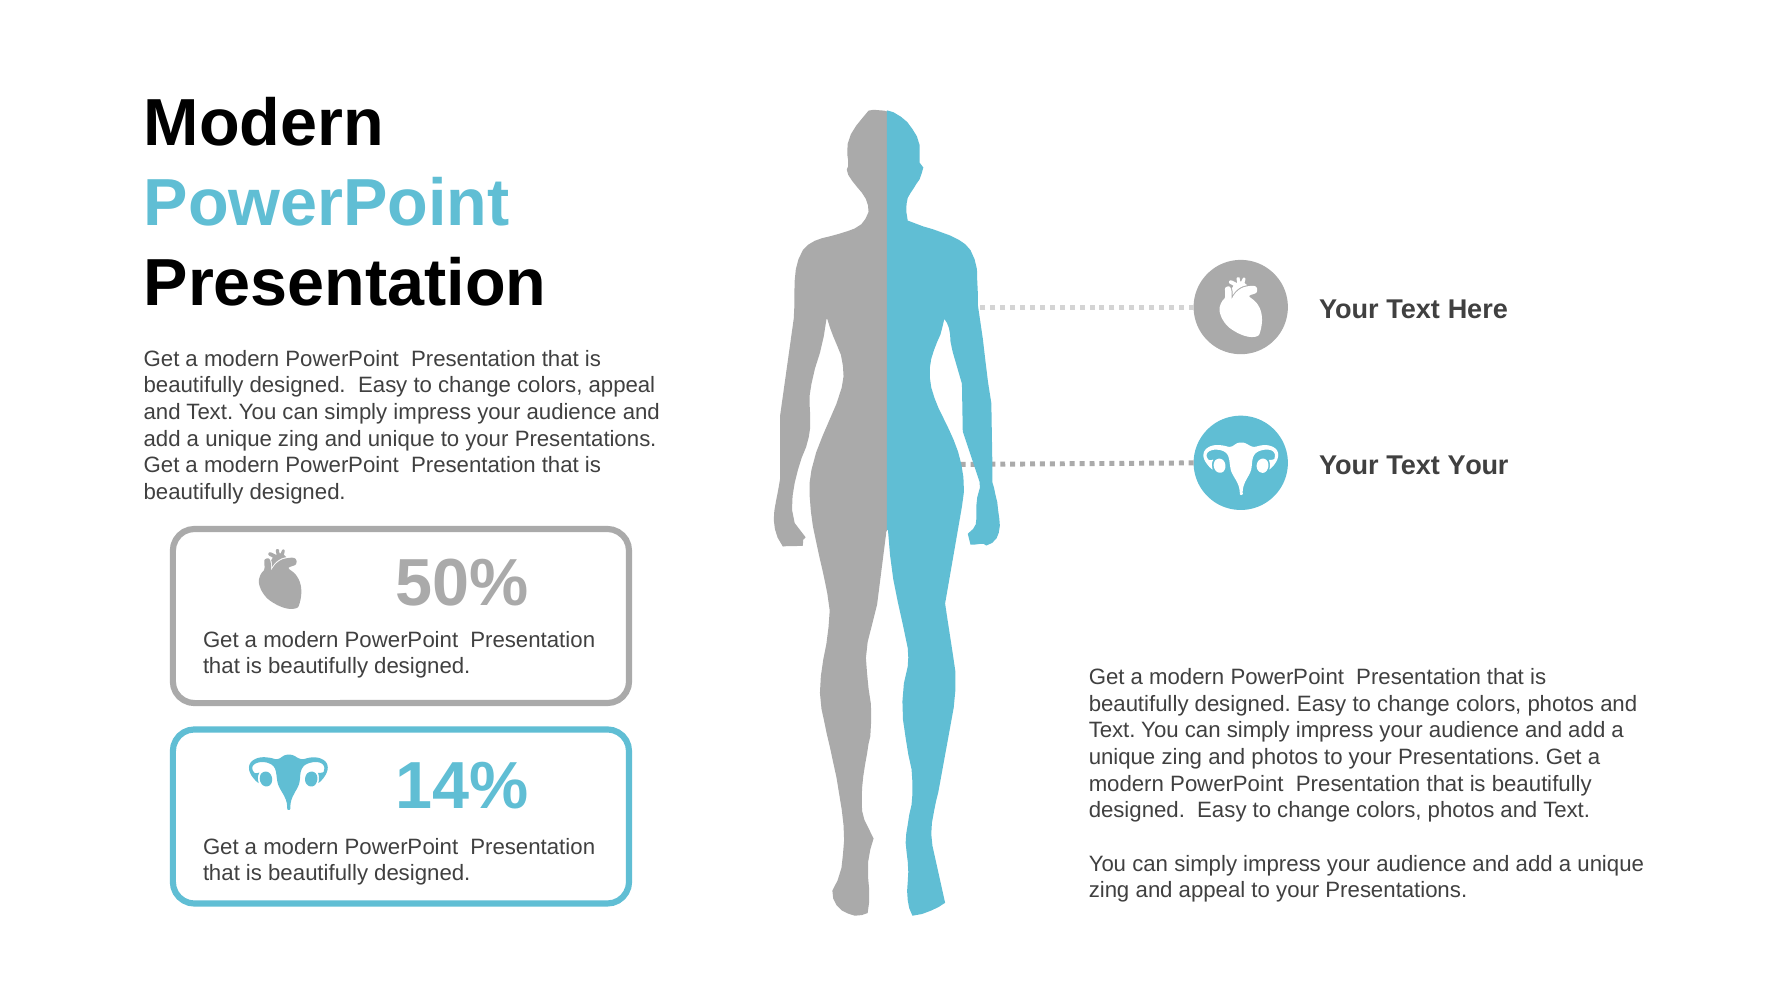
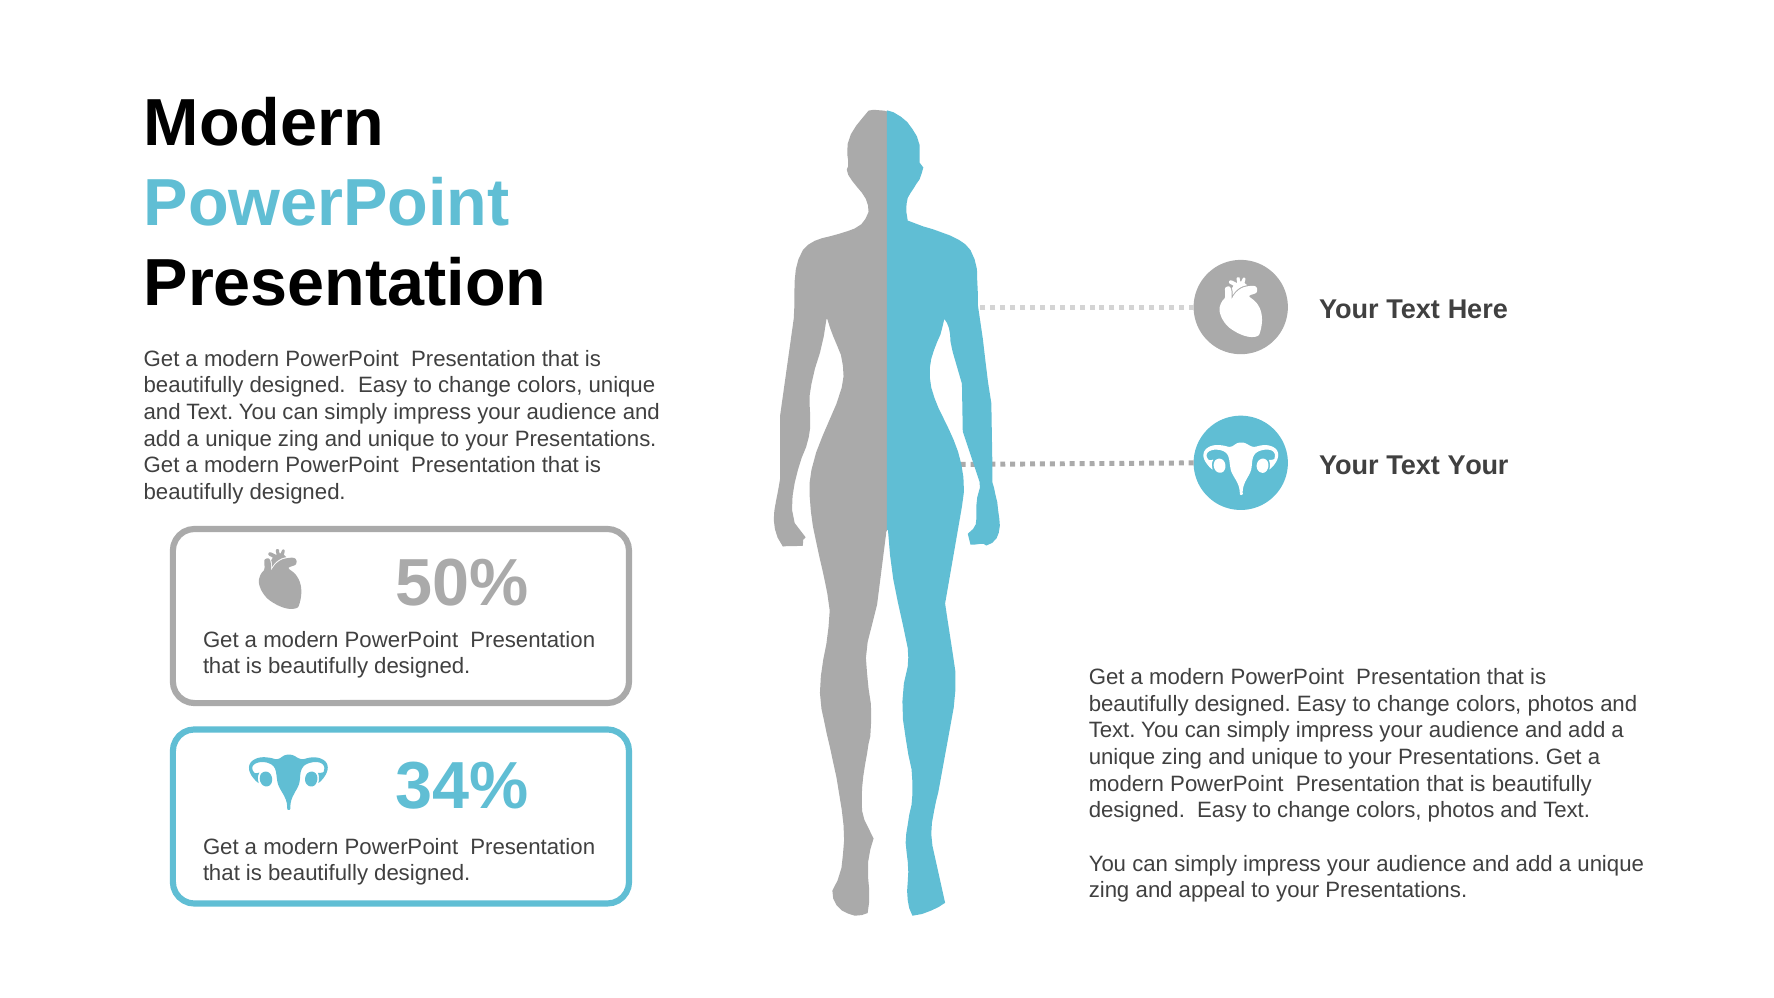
colors appeal: appeal -> unique
photos at (1285, 757): photos -> unique
14%: 14% -> 34%
